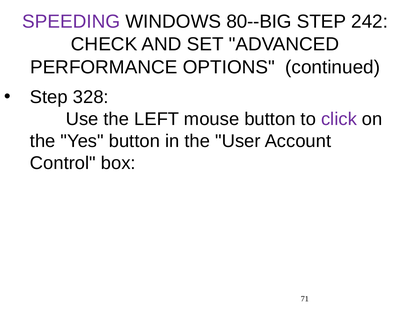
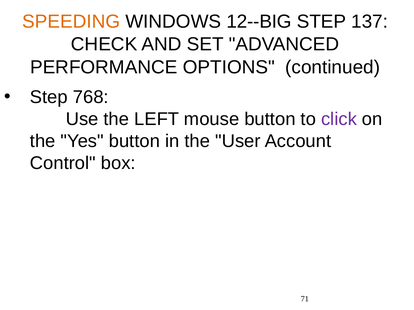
SPEEDING colour: purple -> orange
80--BIG: 80--BIG -> 12--BIG
242: 242 -> 137
328: 328 -> 768
